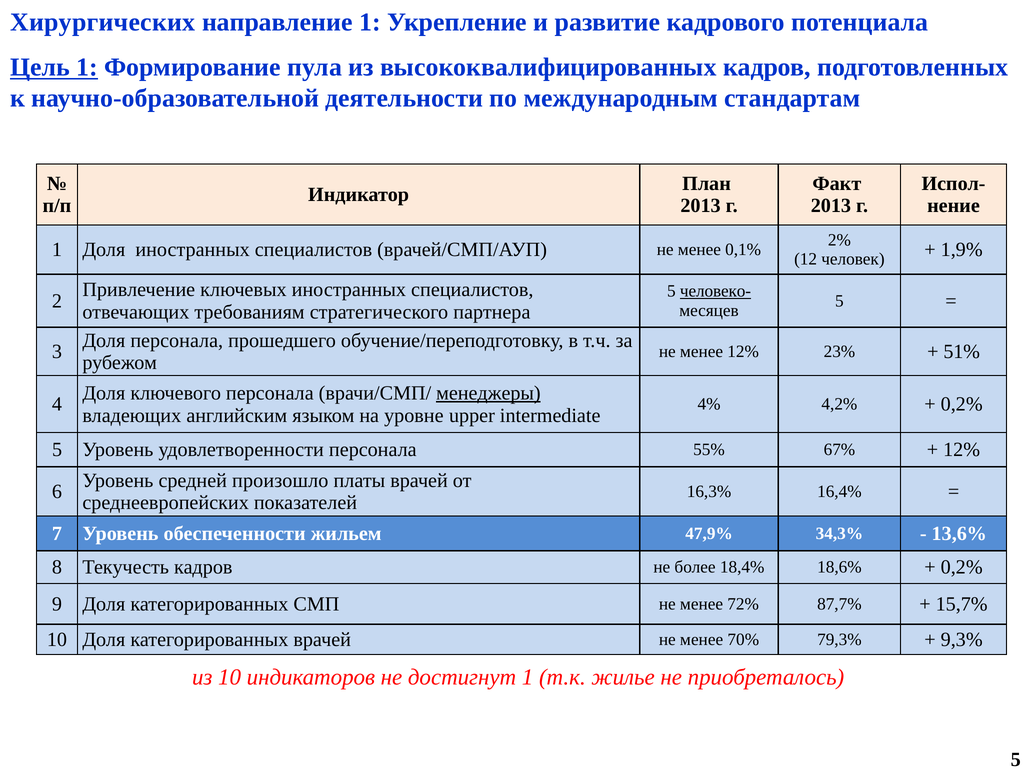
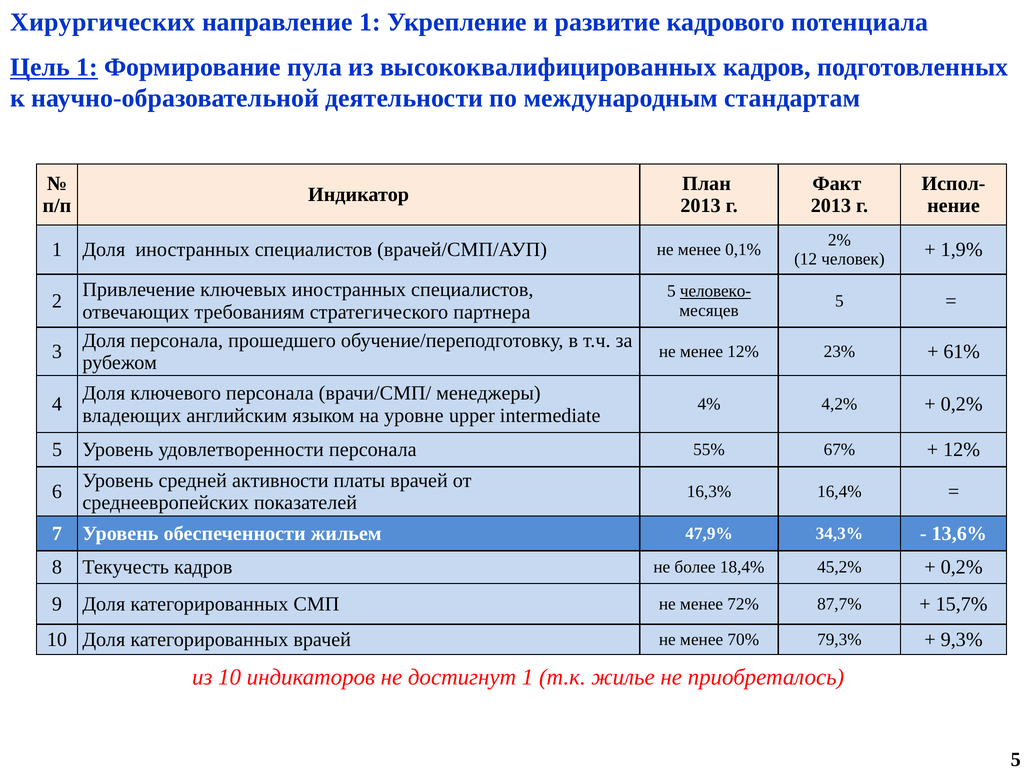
51%: 51% -> 61%
менеджеры underline: present -> none
произошло: произошло -> активности
18,6%: 18,6% -> 45,2%
